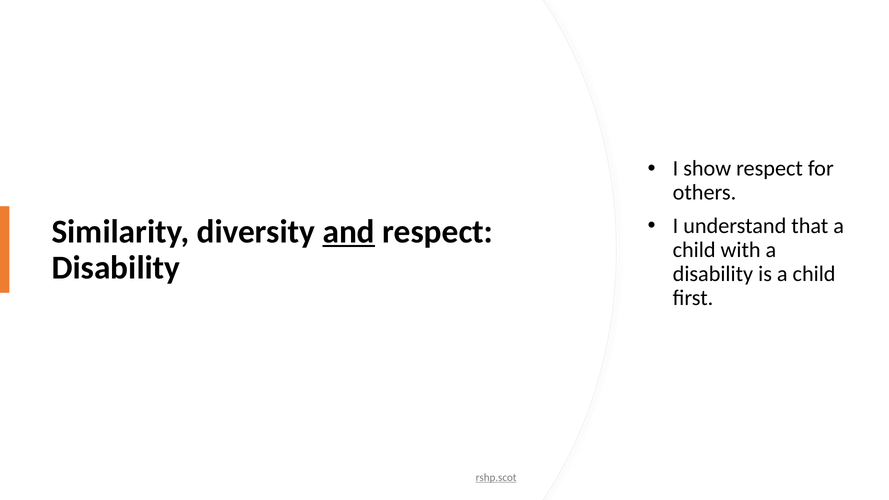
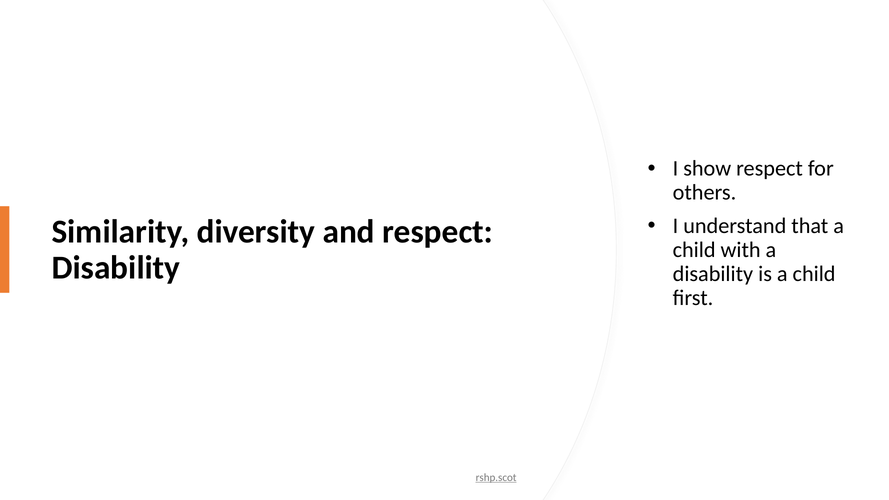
and underline: present -> none
